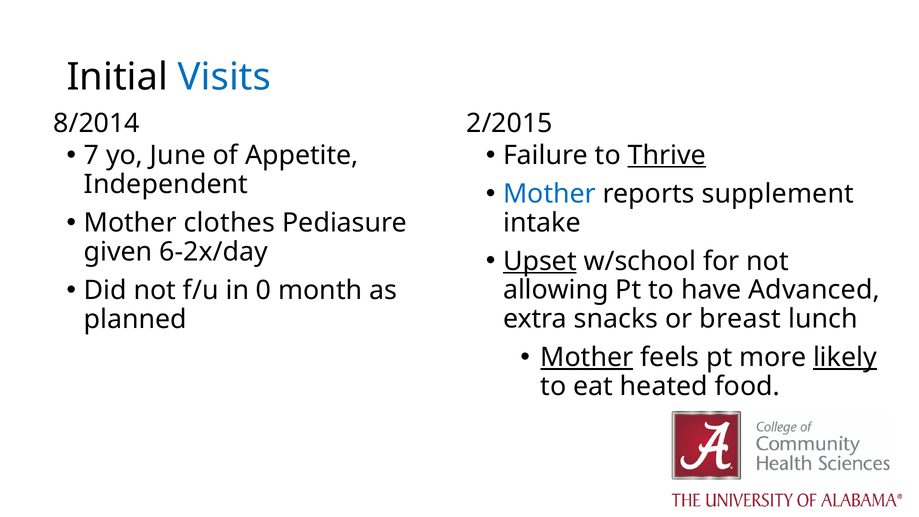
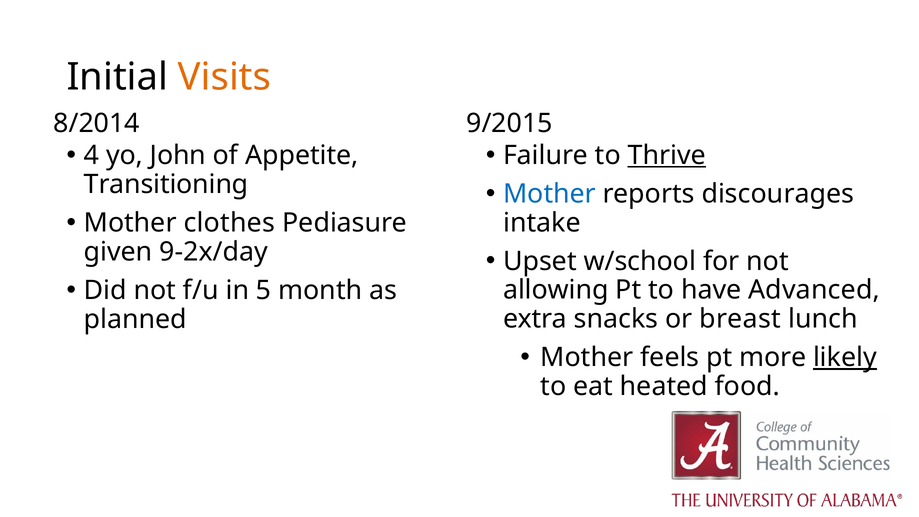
Visits colour: blue -> orange
2/2015: 2/2015 -> 9/2015
7: 7 -> 4
June: June -> John
Independent: Independent -> Transitioning
supplement: supplement -> discourages
6-2x/day: 6-2x/day -> 9-2x/day
Upset underline: present -> none
0: 0 -> 5
Mother at (587, 357) underline: present -> none
